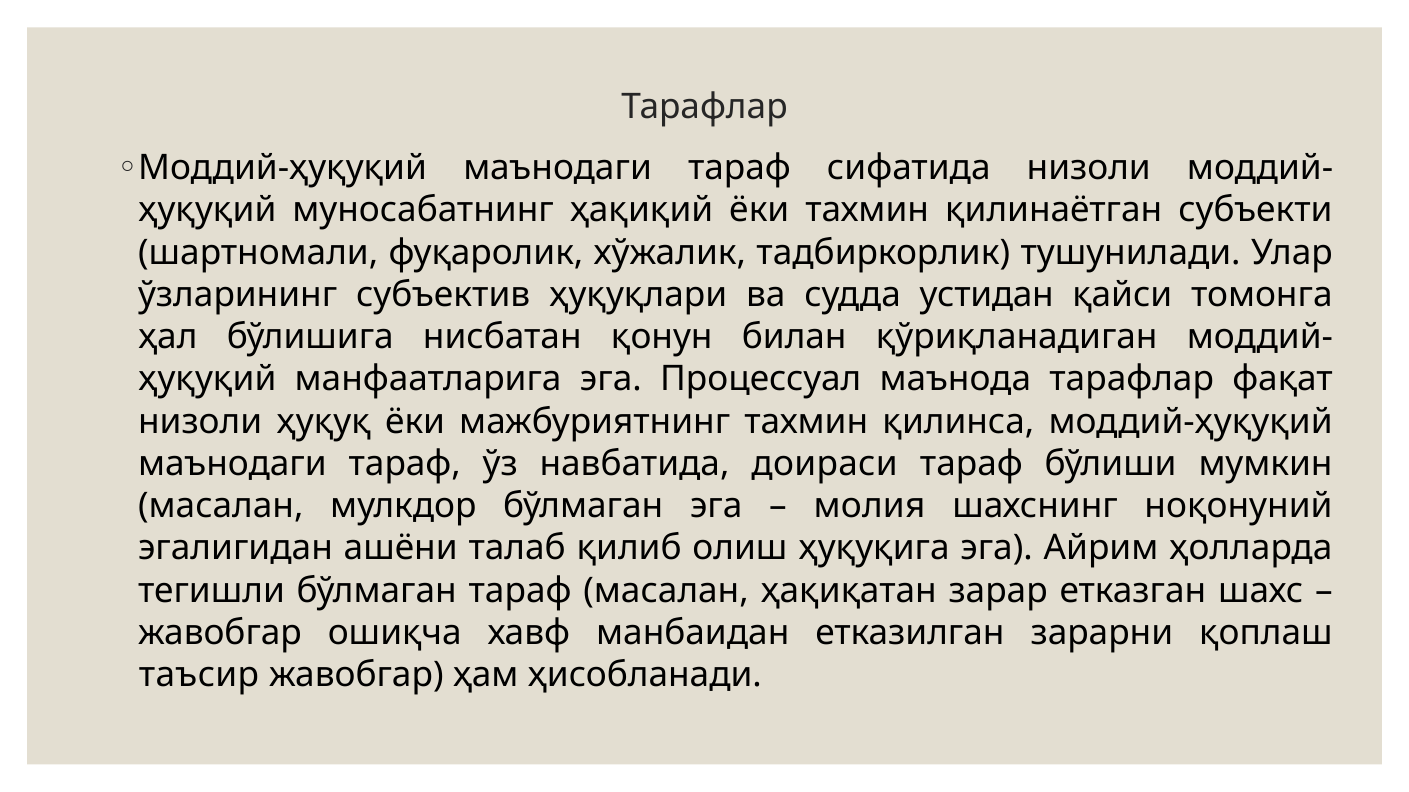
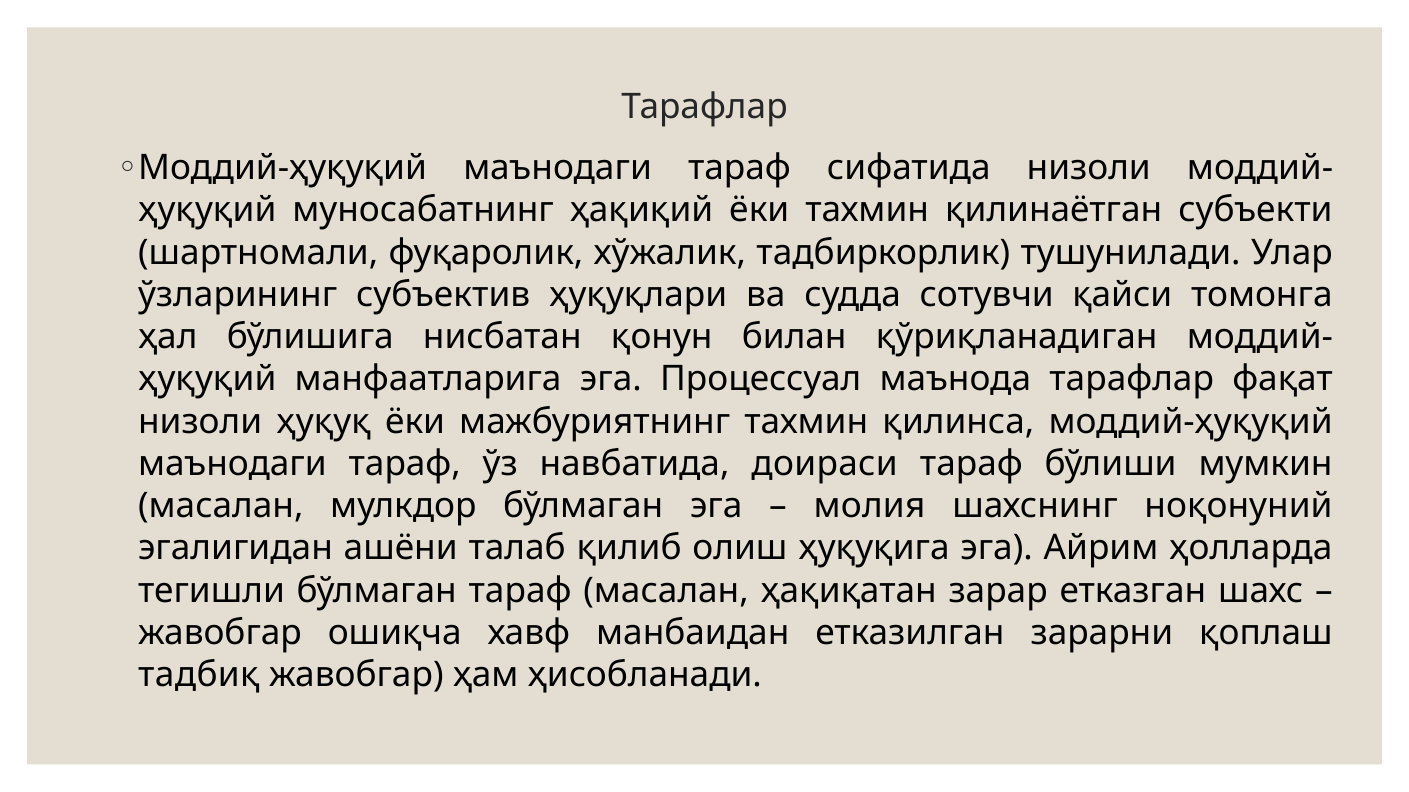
устидан: устидан -> сотувчи
таъсир: таъсир -> тадбиқ
